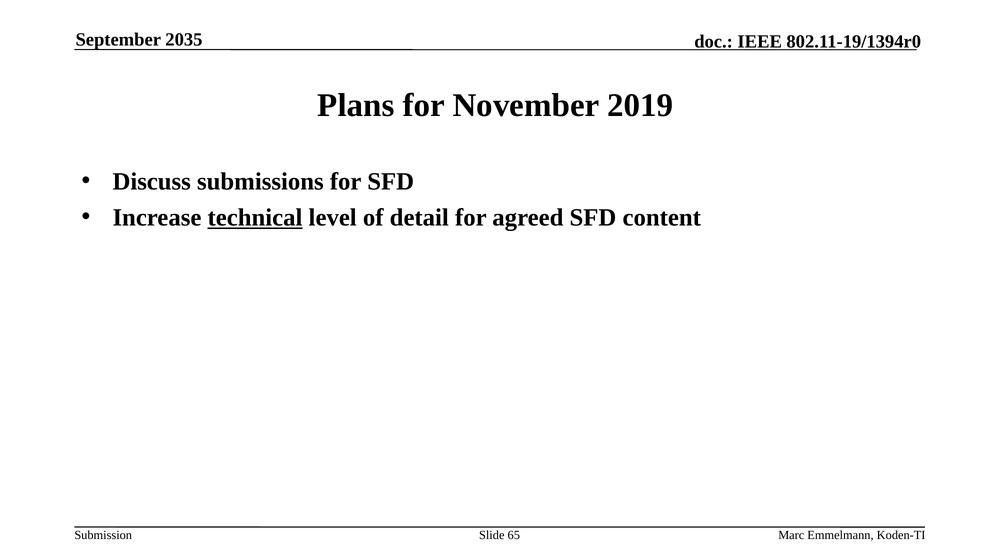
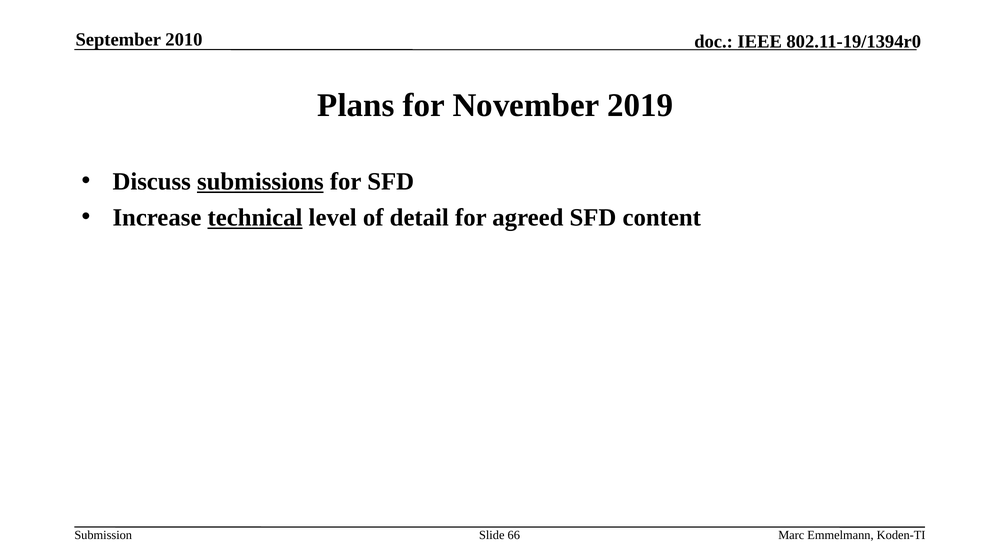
2035: 2035 -> 2010
submissions underline: none -> present
65: 65 -> 66
